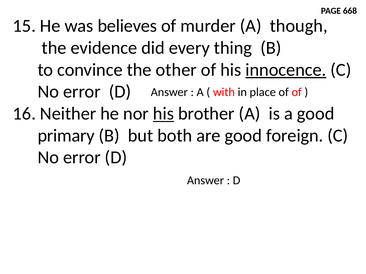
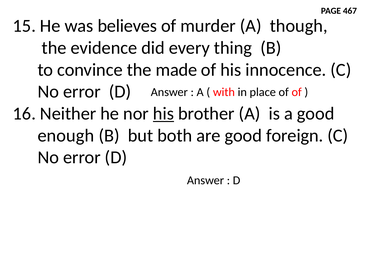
668: 668 -> 467
other: other -> made
innocence underline: present -> none
primary: primary -> enough
